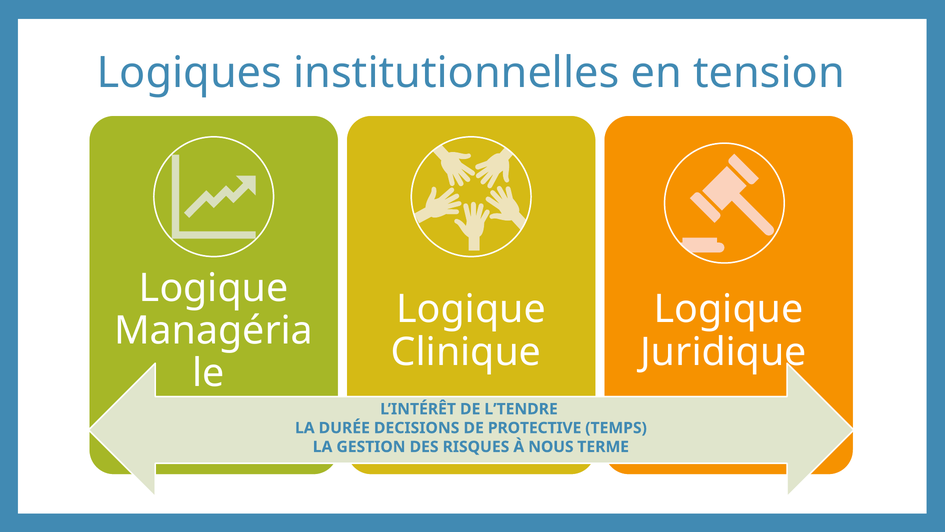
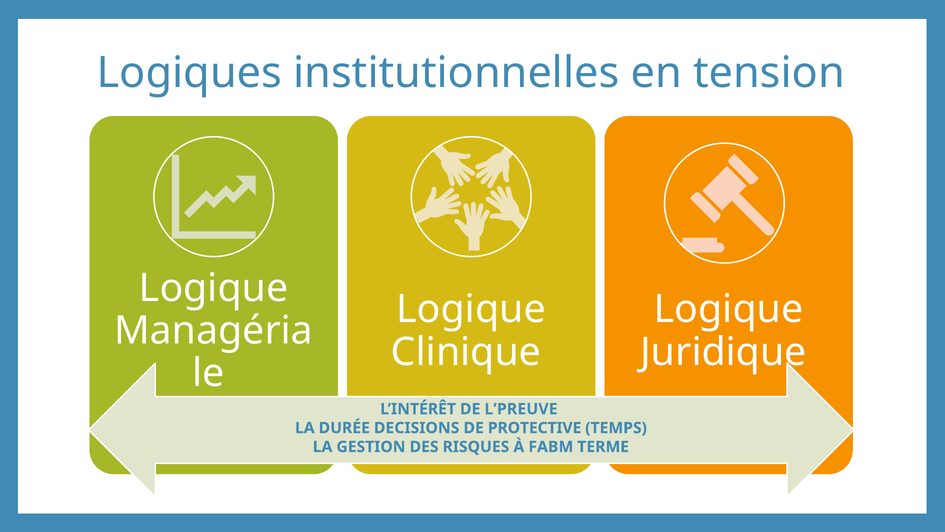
L’TENDRE: L’TENDRE -> L’PREUVE
NOUS: NOUS -> FABM
